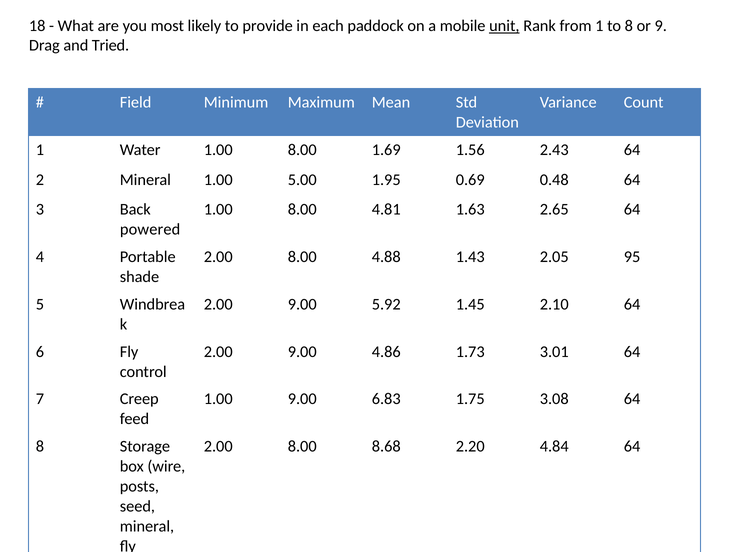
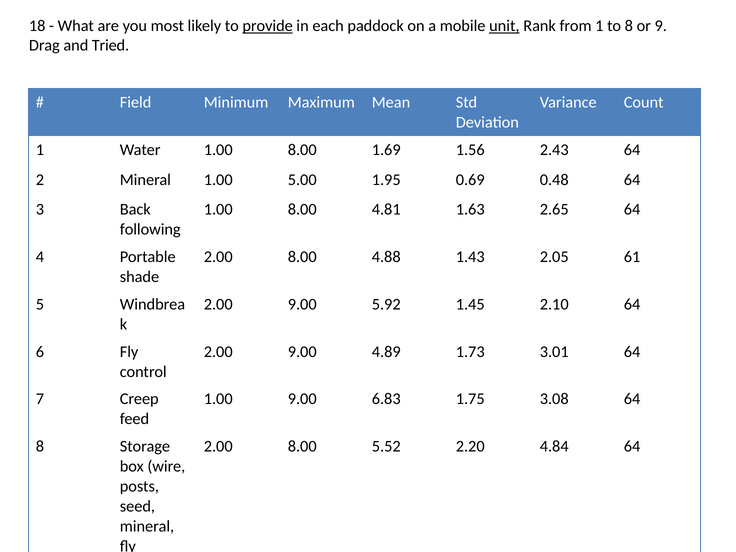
provide underline: none -> present
powered: powered -> following
95: 95 -> 61
4.86: 4.86 -> 4.89
8.68: 8.68 -> 5.52
